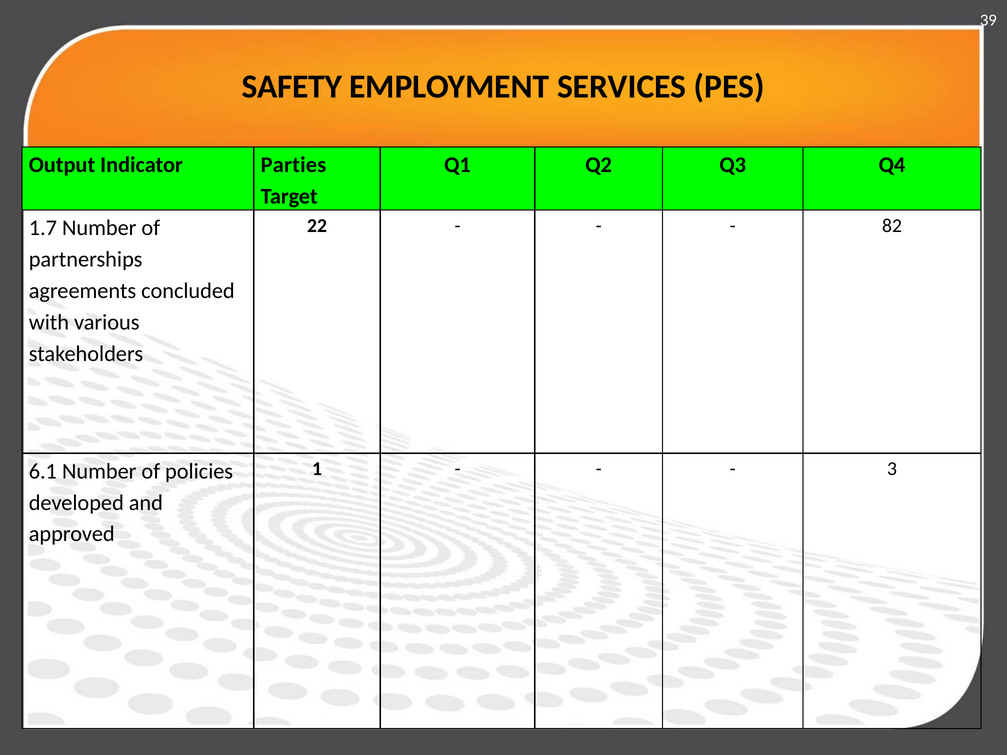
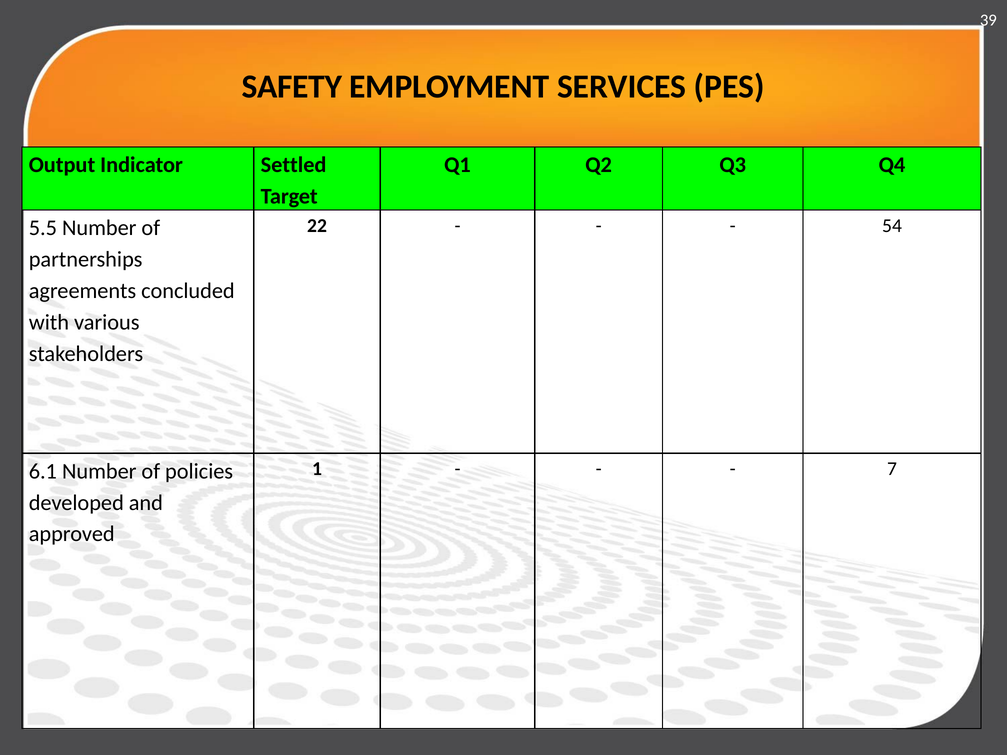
Parties: Parties -> Settled
82: 82 -> 54
1.7: 1.7 -> 5.5
3: 3 -> 7
